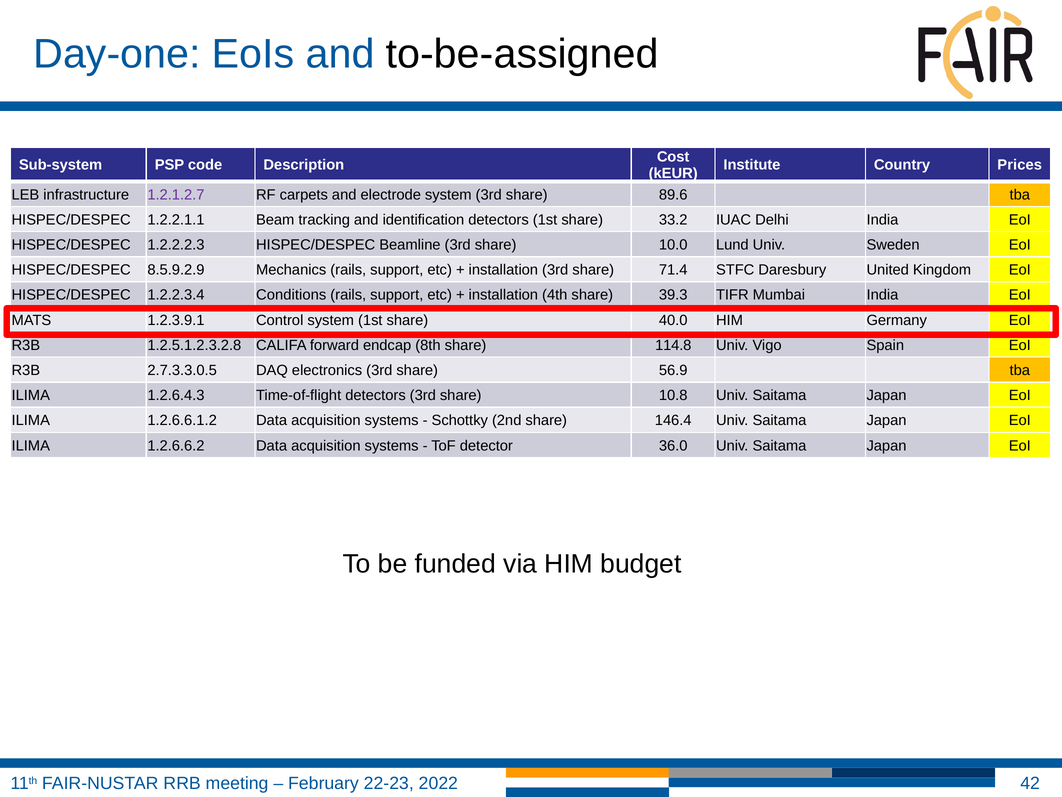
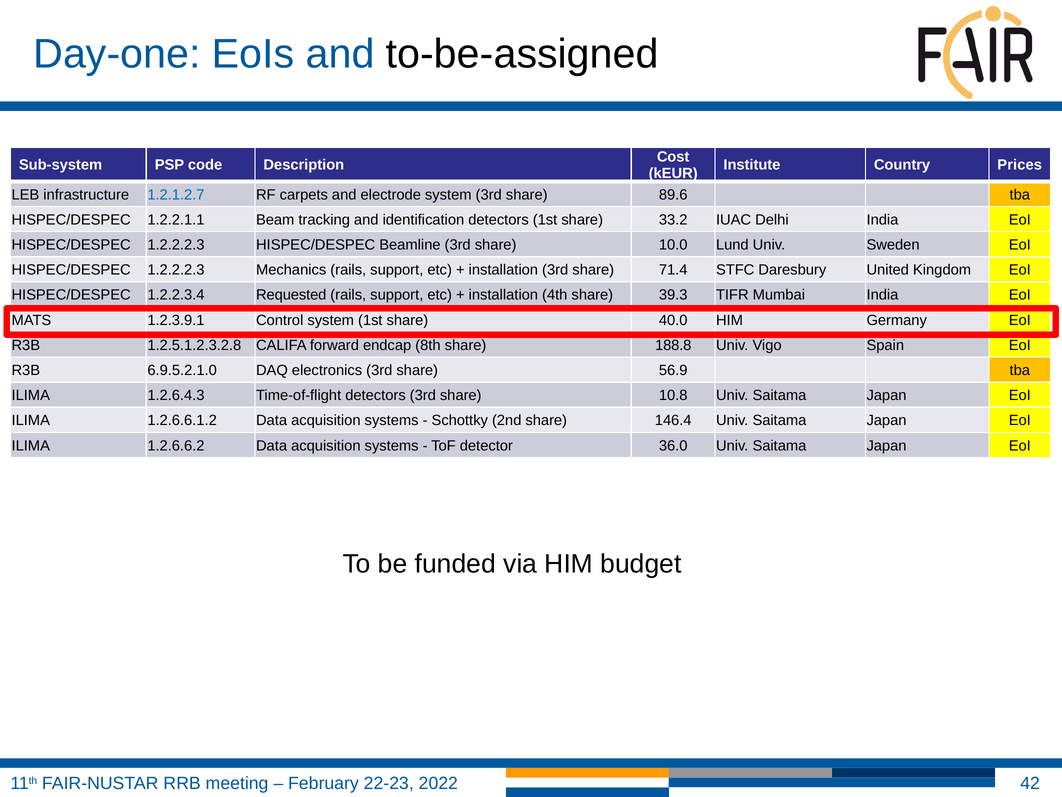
1.2.1.2.7 colour: purple -> blue
8.5.9.2.9 at (176, 270): 8.5.9.2.9 -> 1.2.2.2.3
Conditions: Conditions -> Requested
114.8: 114.8 -> 188.8
2.7.3.3.0.5: 2.7.3.3.0.5 -> 6.9.5.2.1.0
